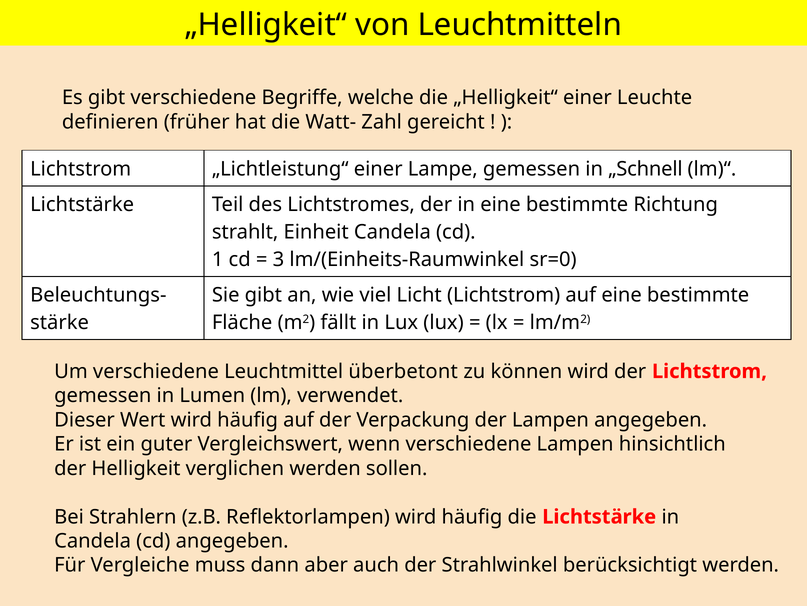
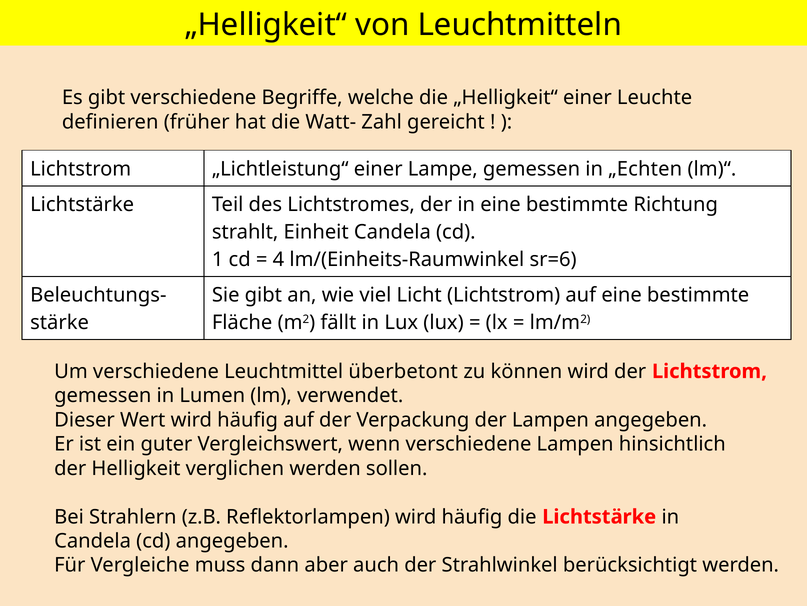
„Schnell: „Schnell -> „Echten
3: 3 -> 4
sr=0: sr=0 -> sr=6
